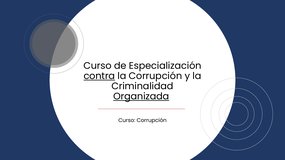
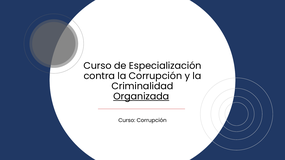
contra underline: present -> none
